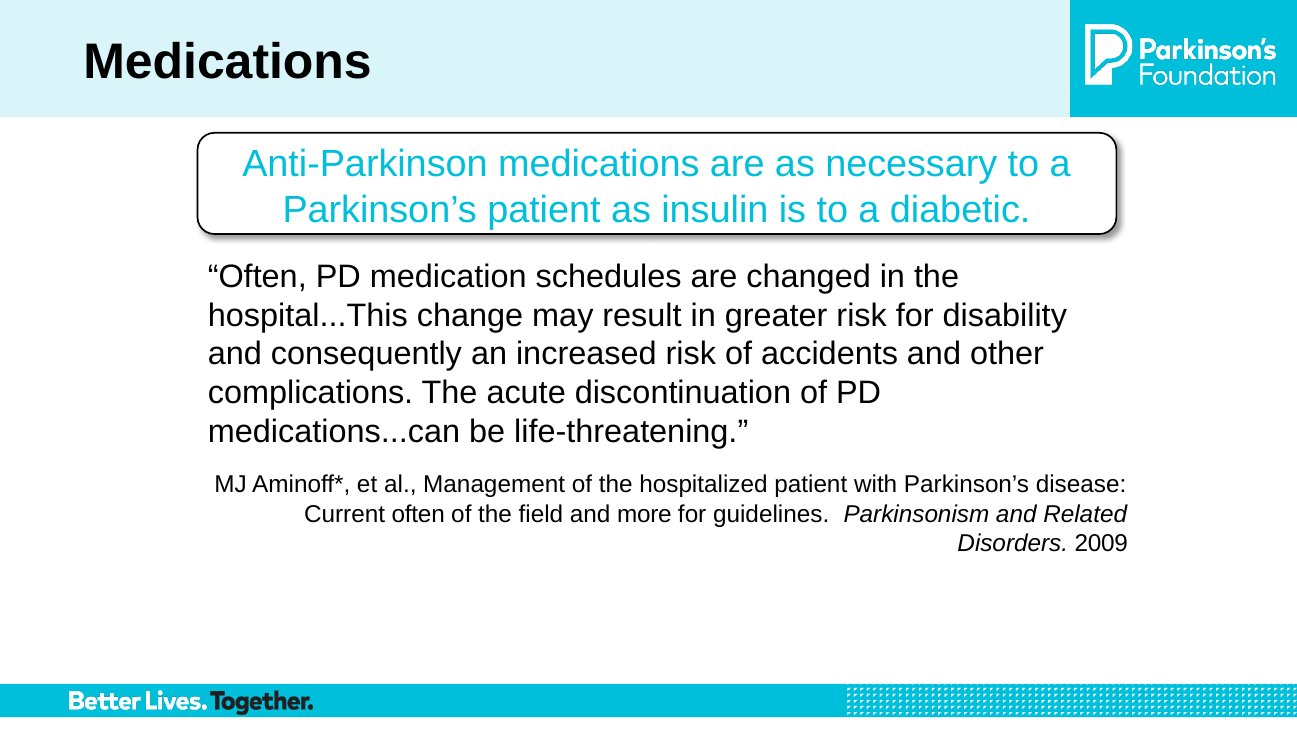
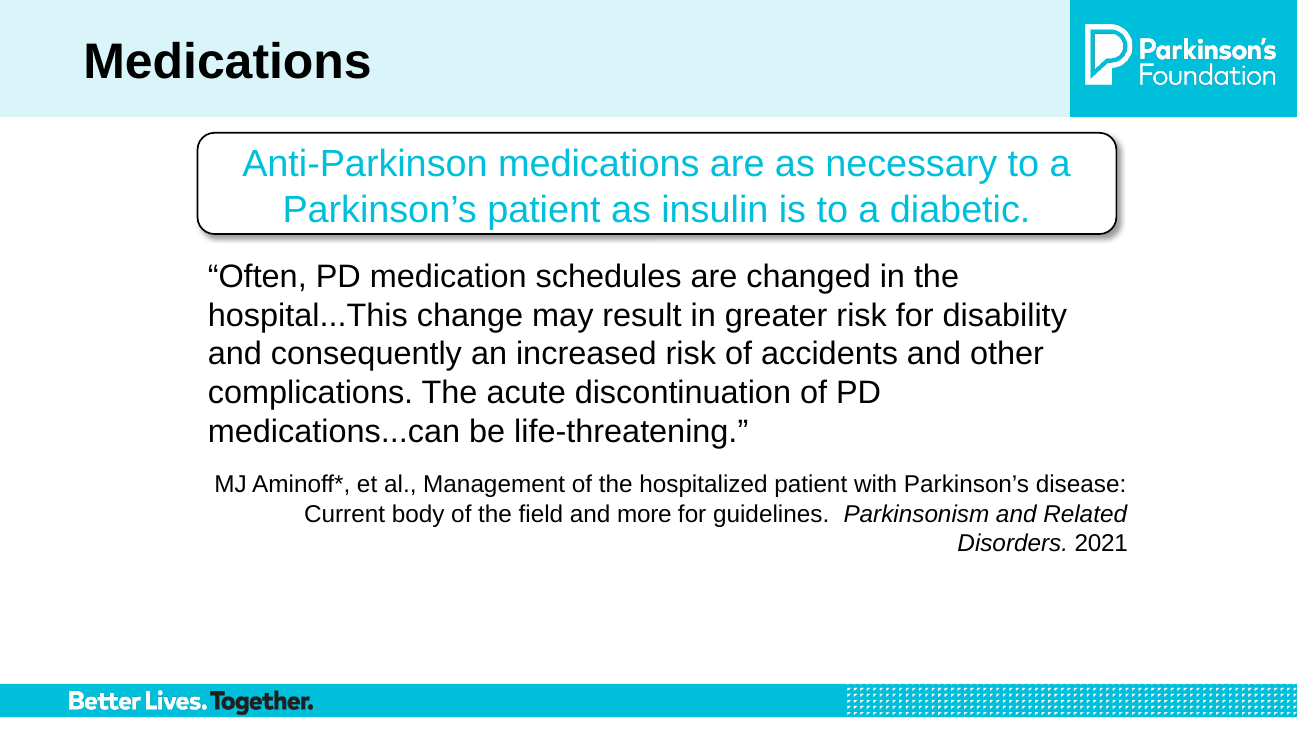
Current often: often -> body
2009: 2009 -> 2021
